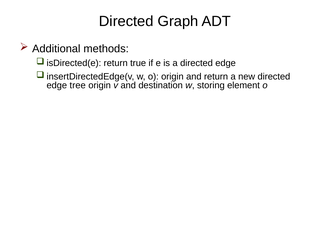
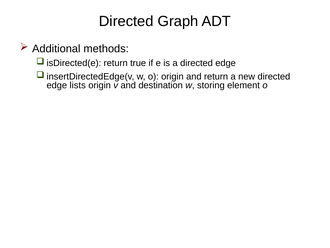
tree: tree -> lists
